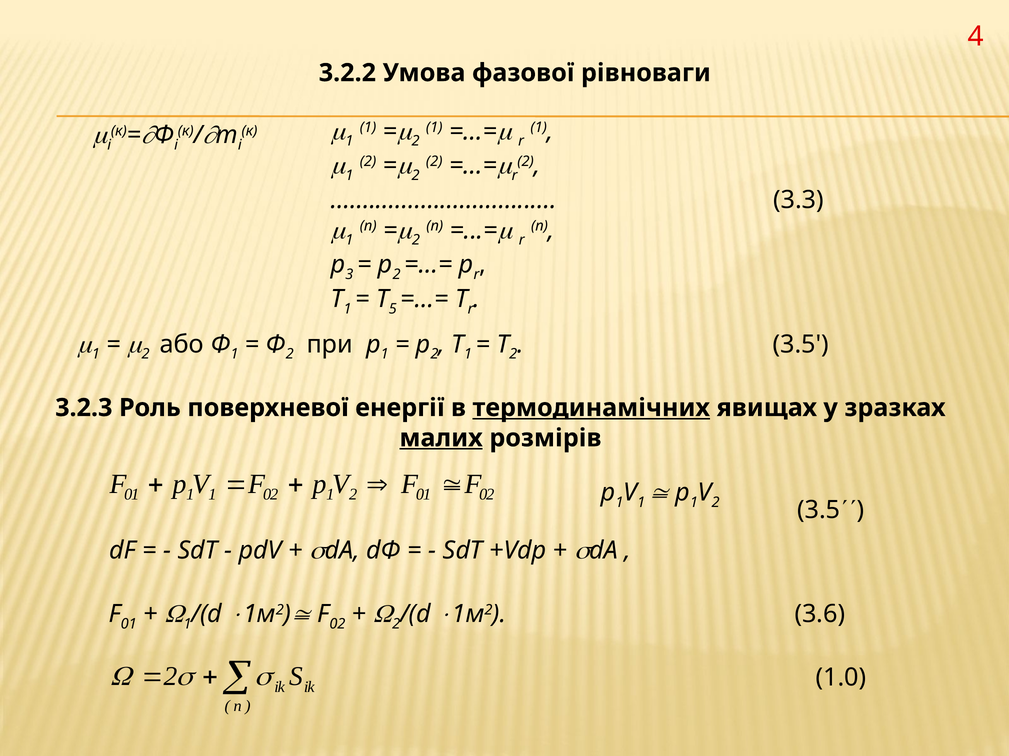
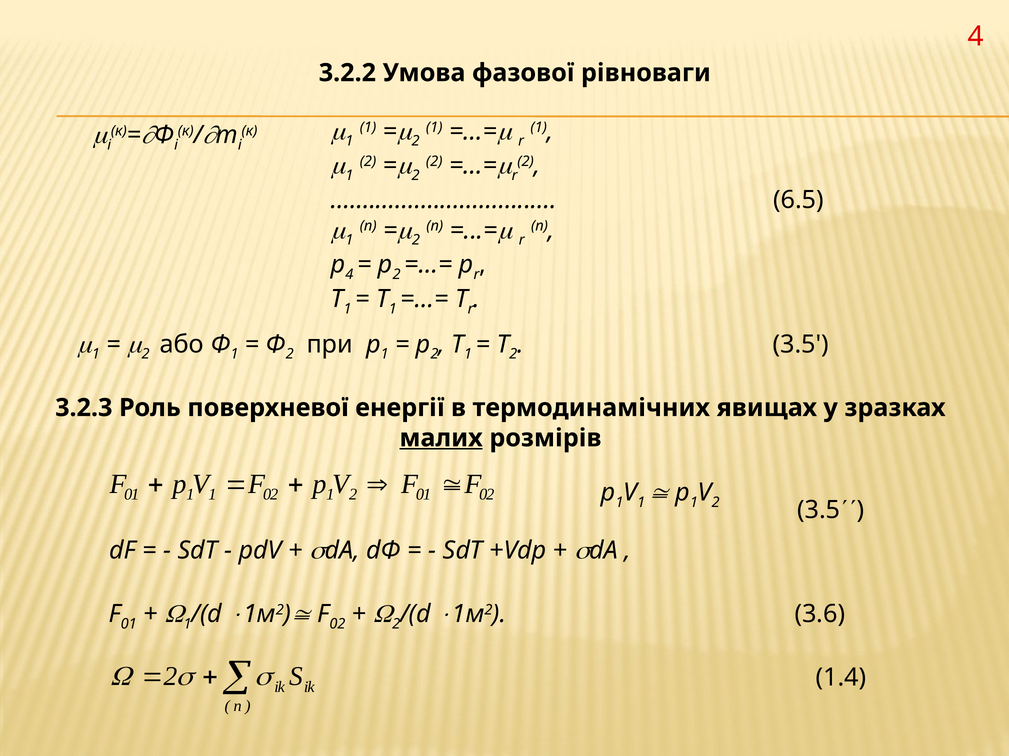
3.3: 3.3 -> 6.5
3 at (349, 275): 3 -> 4
5 at (393, 309): 5 -> 1
термодинамічних underline: present -> none
1.0: 1.0 -> 1.4
